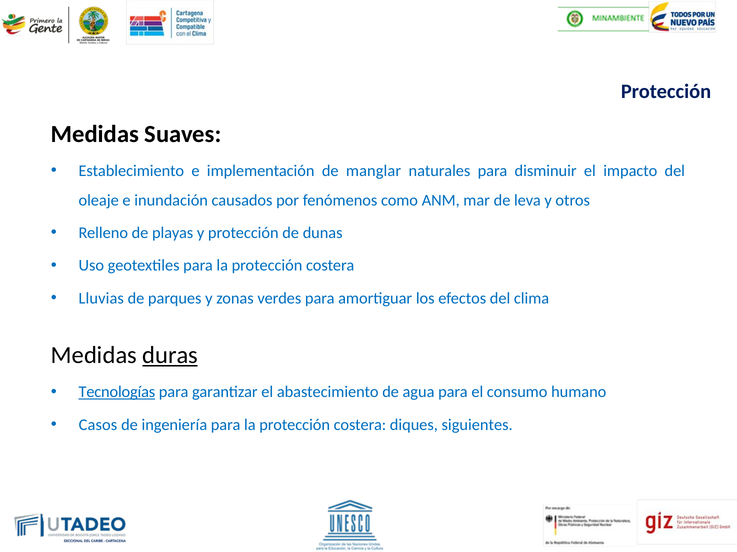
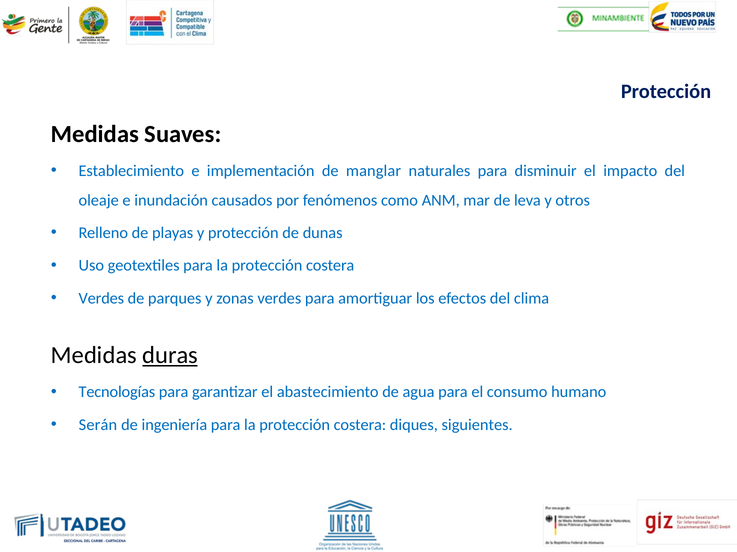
Lluvias at (101, 299): Lluvias -> Verdes
Tecnologías underline: present -> none
Casos: Casos -> Serán
